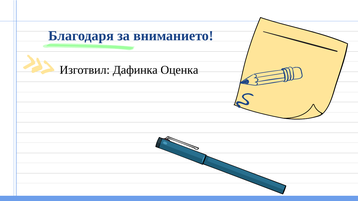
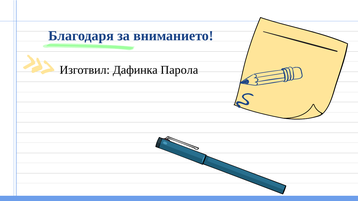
Оценка: Оценка -> Парола
